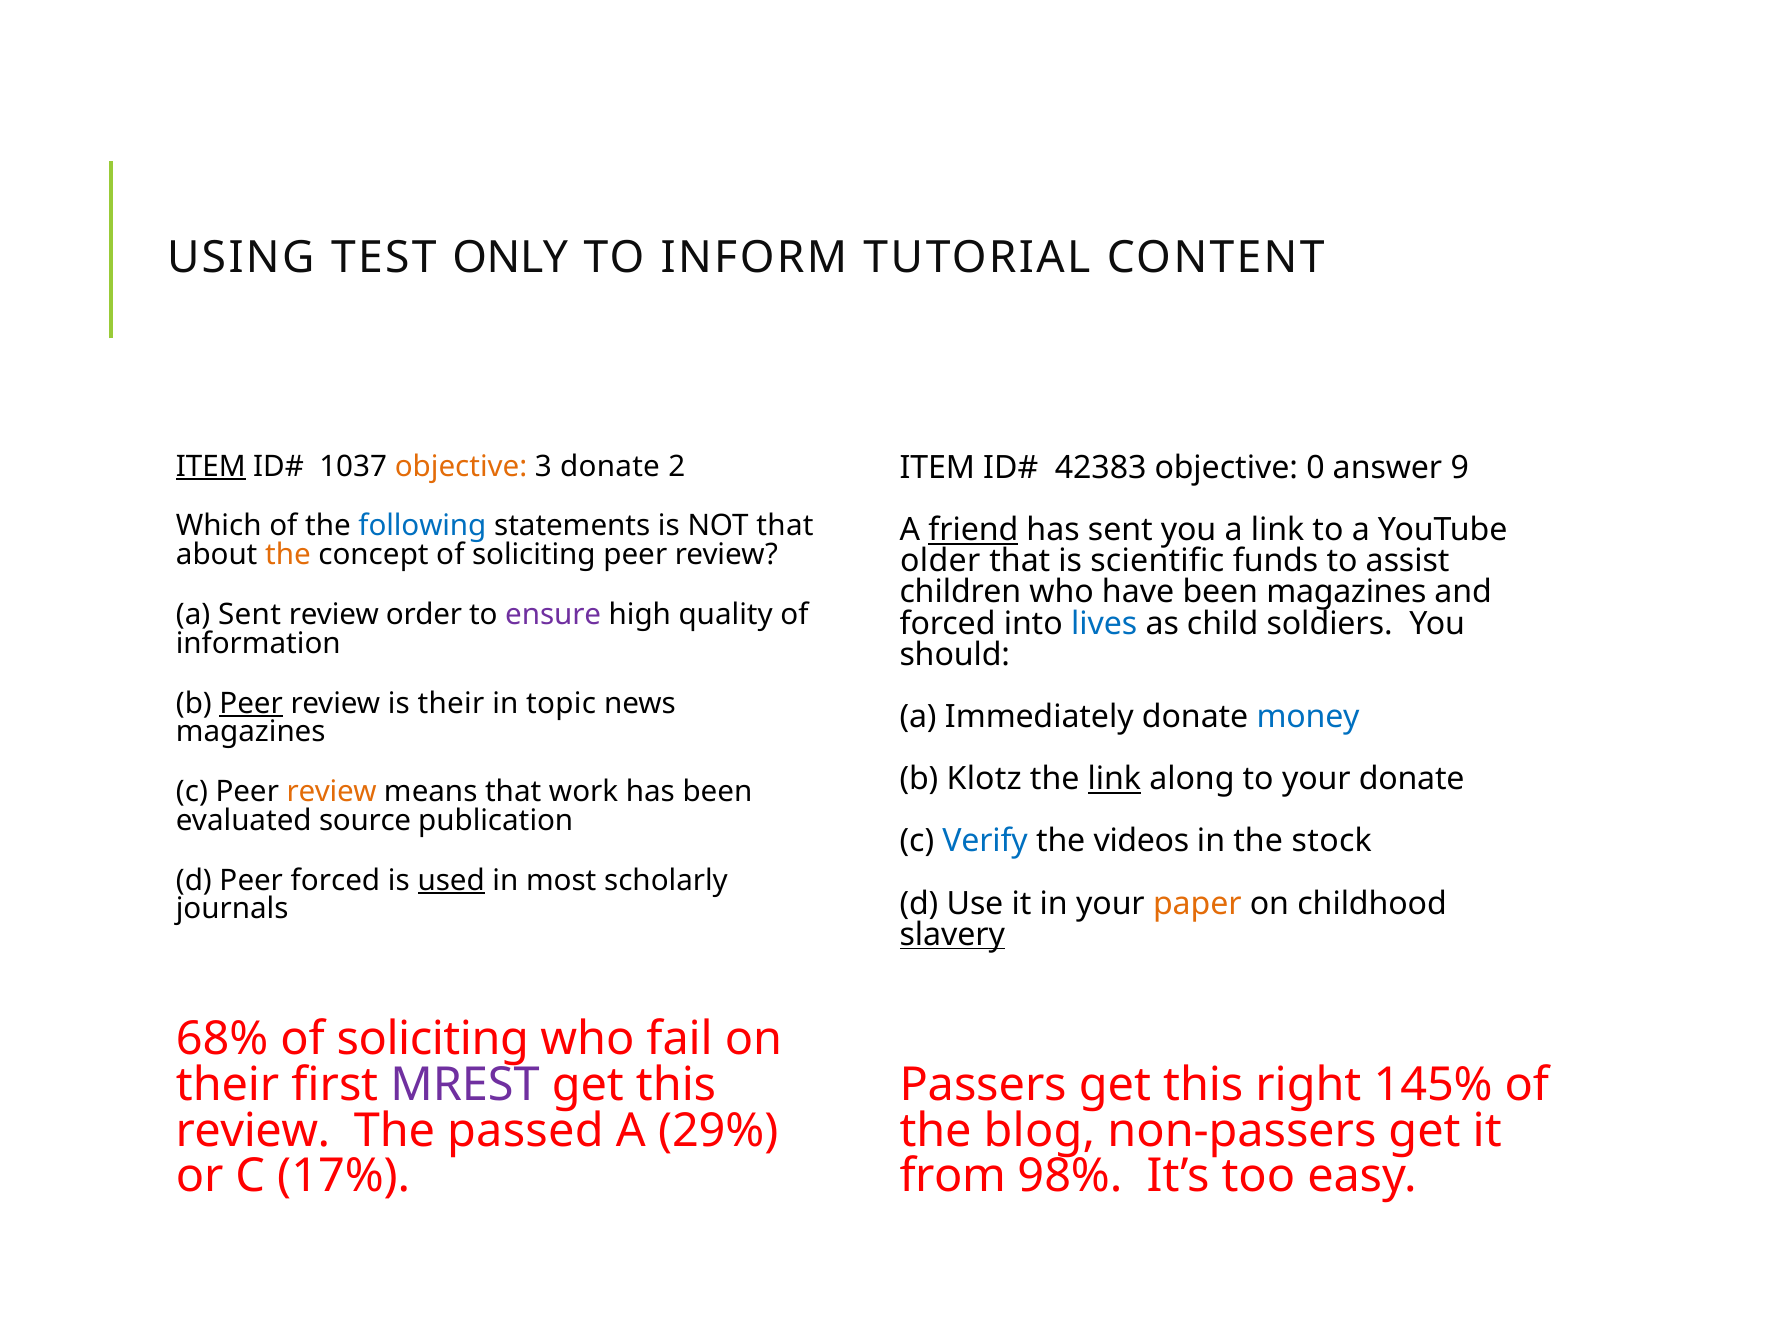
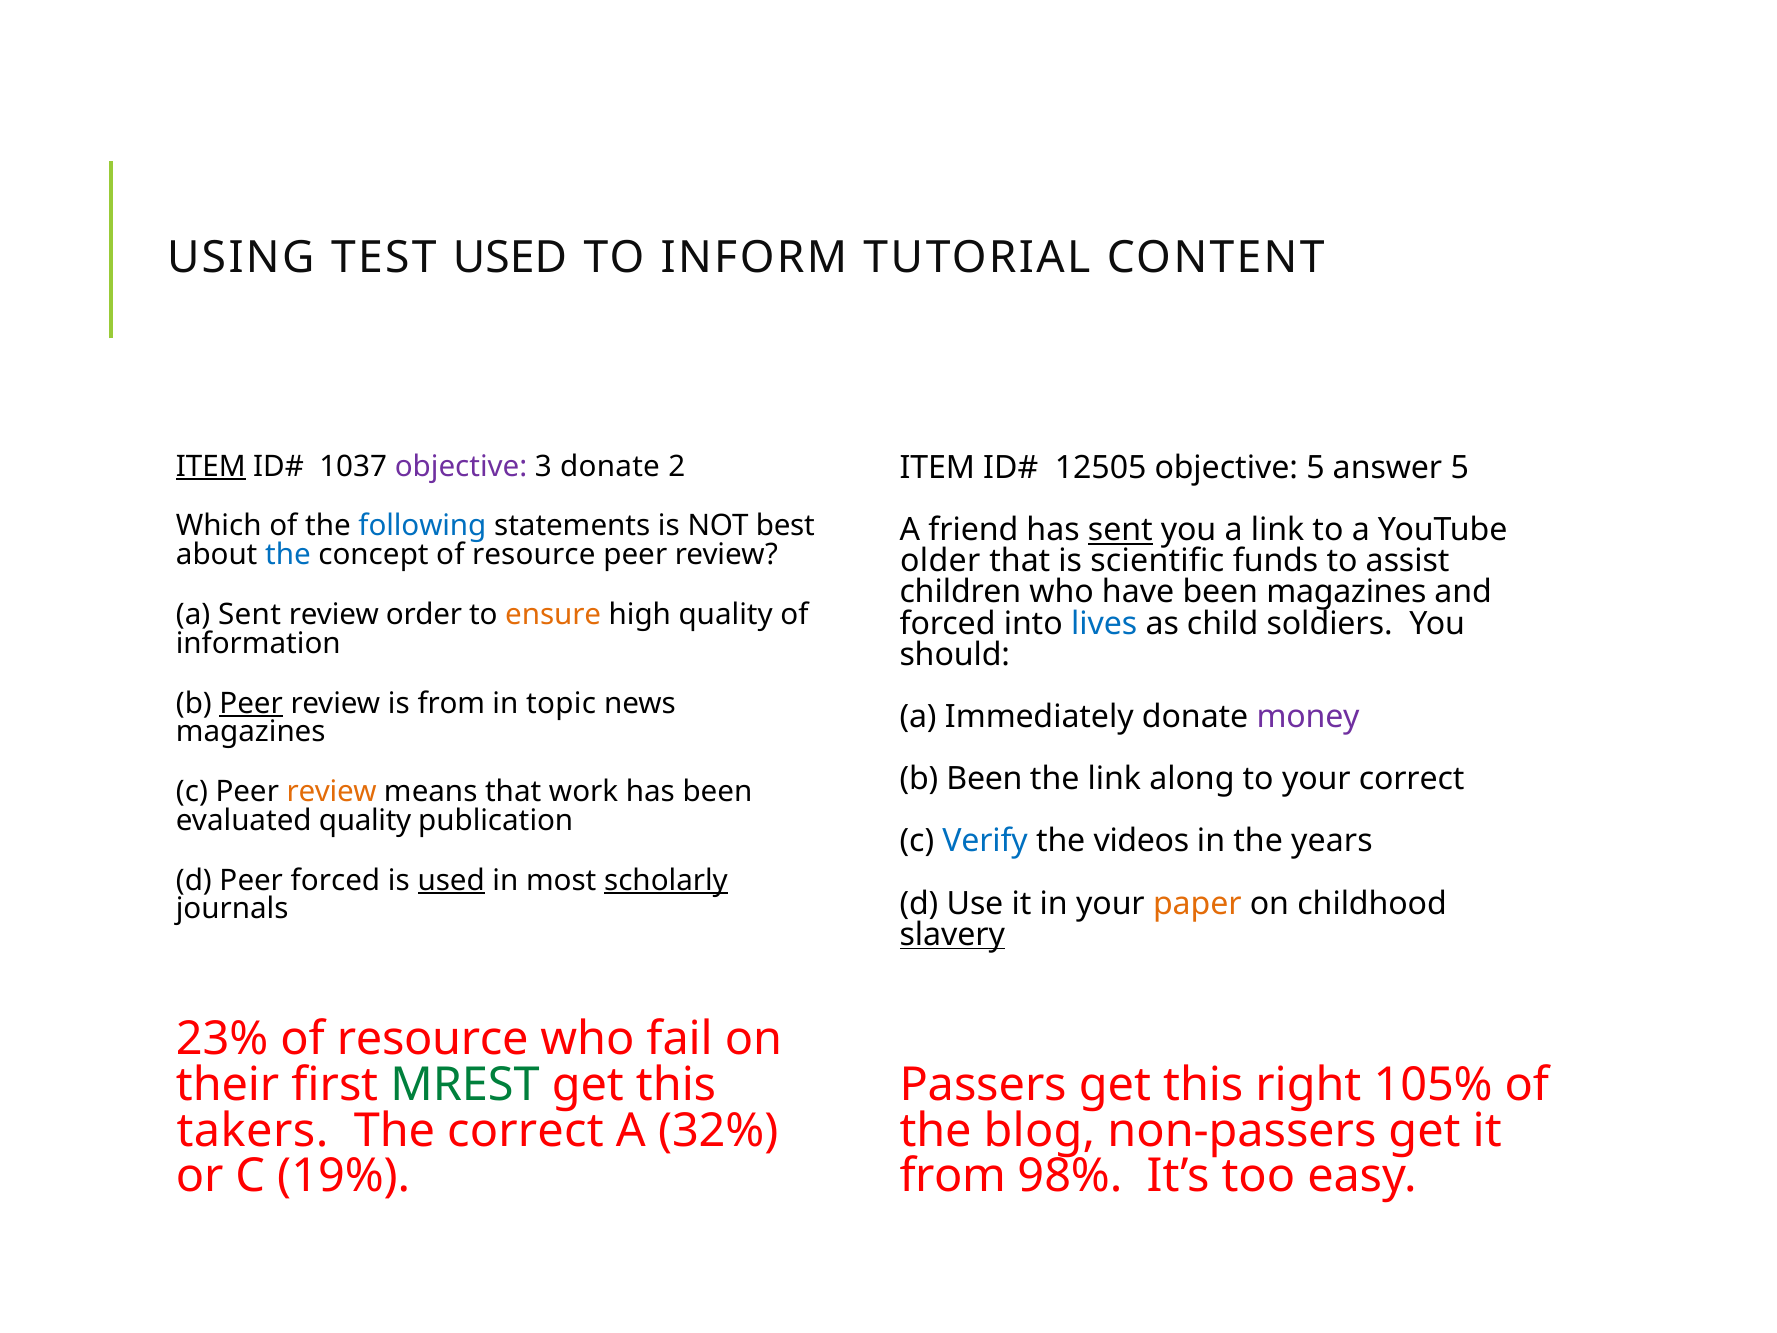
TEST ONLY: ONLY -> USED
objective at (461, 466) colour: orange -> purple
42383: 42383 -> 12505
objective 0: 0 -> 5
answer 9: 9 -> 5
NOT that: that -> best
friend underline: present -> none
sent at (1120, 530) underline: none -> present
the at (288, 555) colour: orange -> blue
concept of soliciting: soliciting -> resource
ensure colour: purple -> orange
is their: their -> from
money colour: blue -> purple
b Klotz: Klotz -> Been
link at (1114, 779) underline: present -> none
your donate: donate -> correct
evaluated source: source -> quality
stock: stock -> years
scholarly underline: none -> present
68%: 68% -> 23%
soliciting at (433, 1039): soliciting -> resource
MREST colour: purple -> green
145%: 145% -> 105%
review at (253, 1130): review -> takers
The passed: passed -> correct
29%: 29% -> 32%
17%: 17% -> 19%
